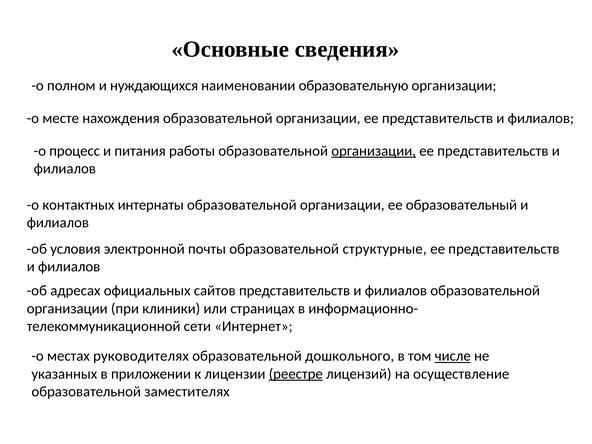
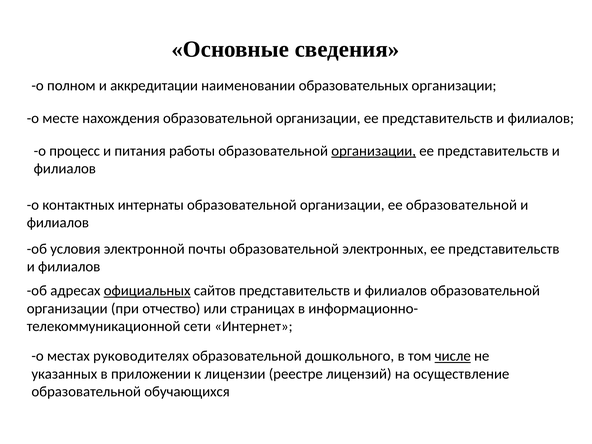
нуждающихся: нуждающихся -> аккредитации
образовательную: образовательную -> образовательных
ее образовательный: образовательный -> образовательной
структурные: структурные -> электронных
официальных underline: none -> present
клиники: клиники -> отчество
реестре underline: present -> none
заместителях: заместителях -> обучающихся
